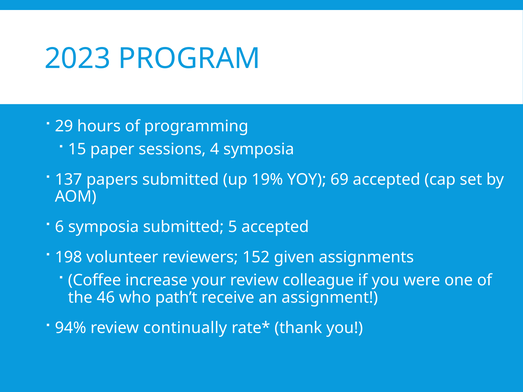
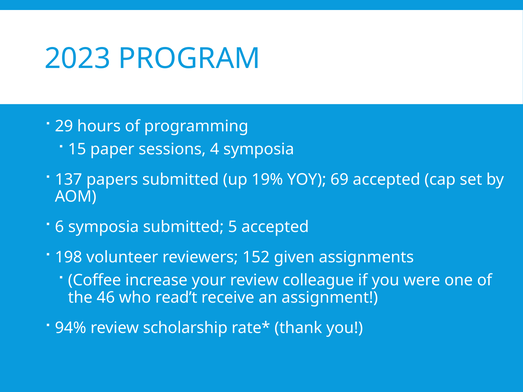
path’t: path’t -> read’t
continually: continually -> scholarship
